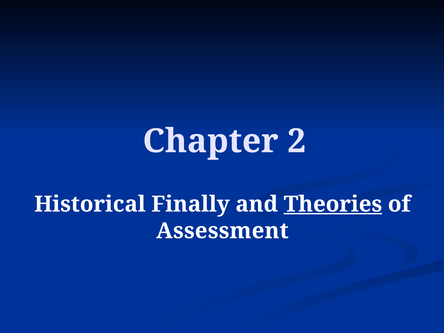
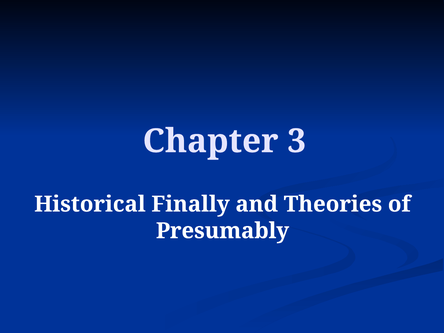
2: 2 -> 3
Theories underline: present -> none
Assessment: Assessment -> Presumably
